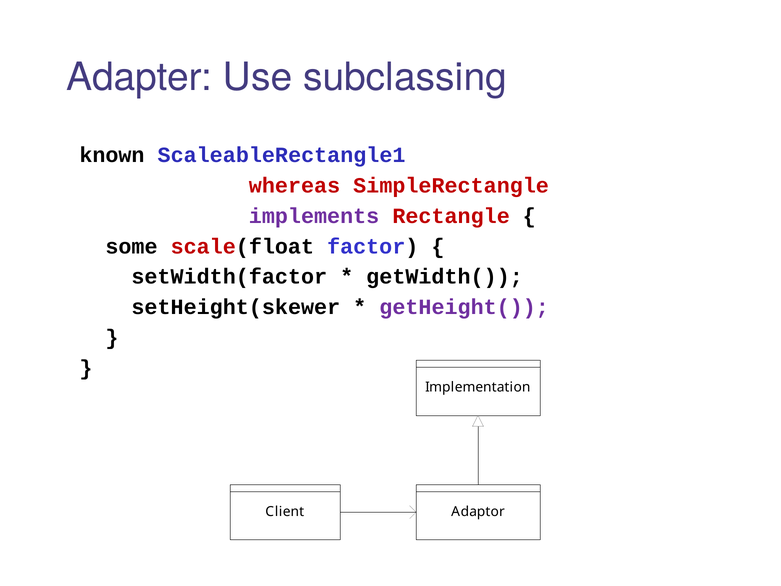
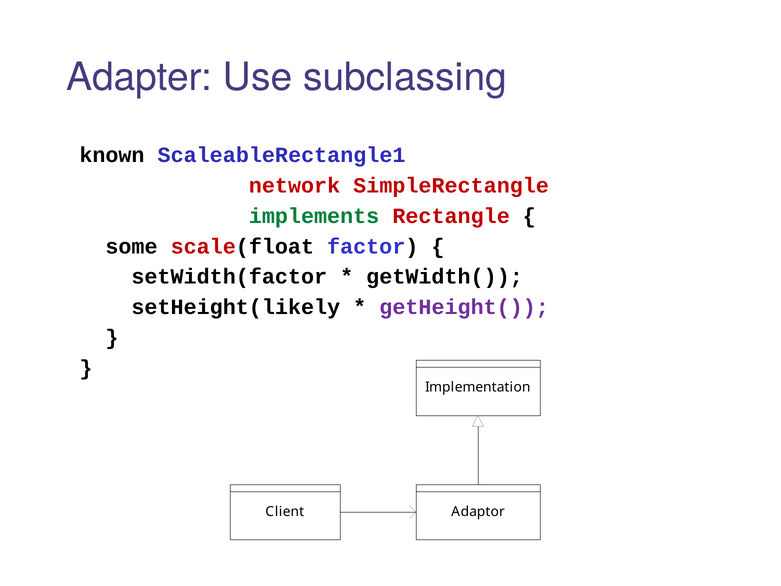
whereas: whereas -> network
implements colour: purple -> green
setHeight(skewer: setHeight(skewer -> setHeight(likely
